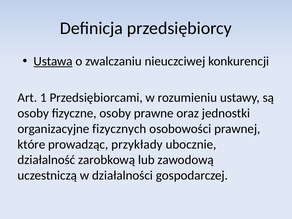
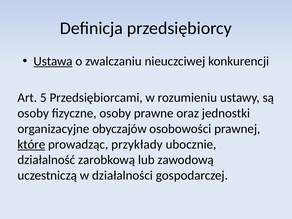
1: 1 -> 5
fizycznych: fizycznych -> obyczajów
które underline: none -> present
